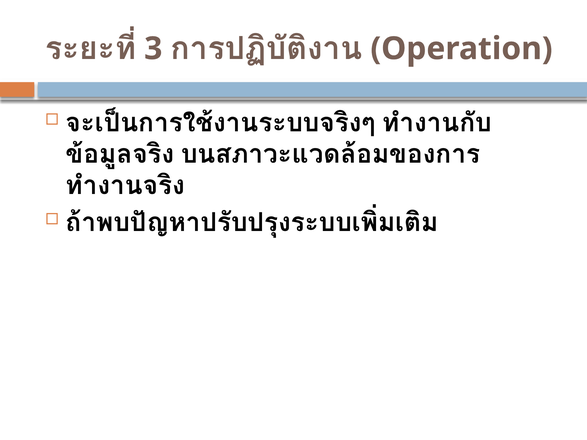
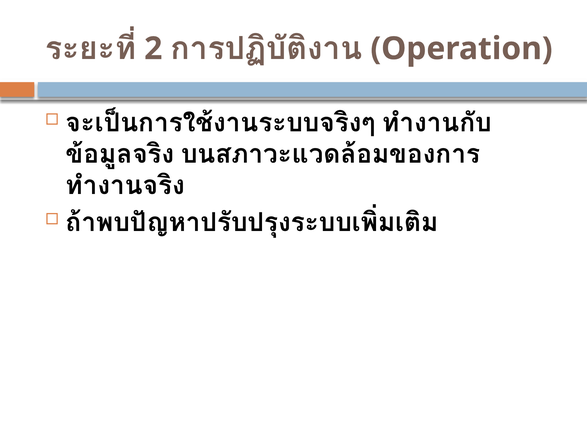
3: 3 -> 2
